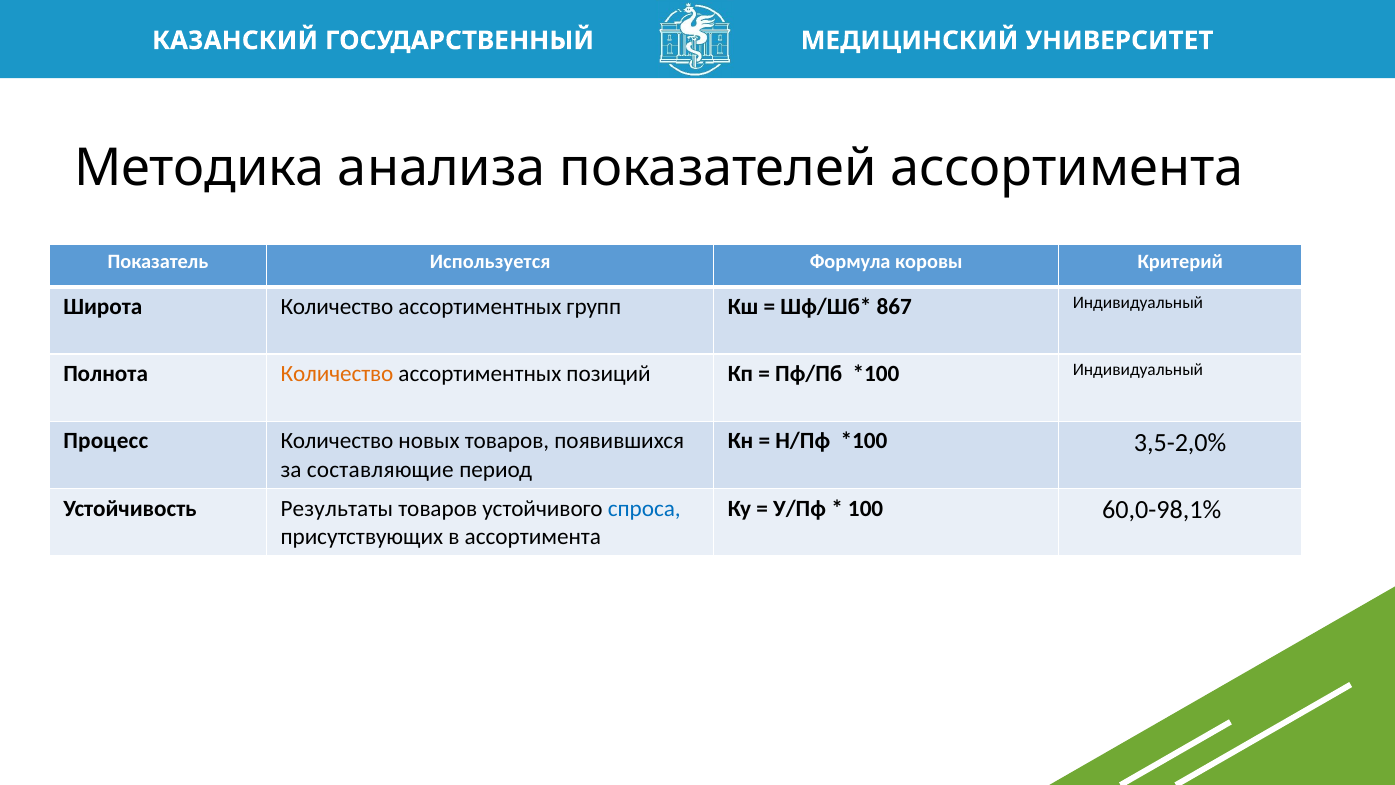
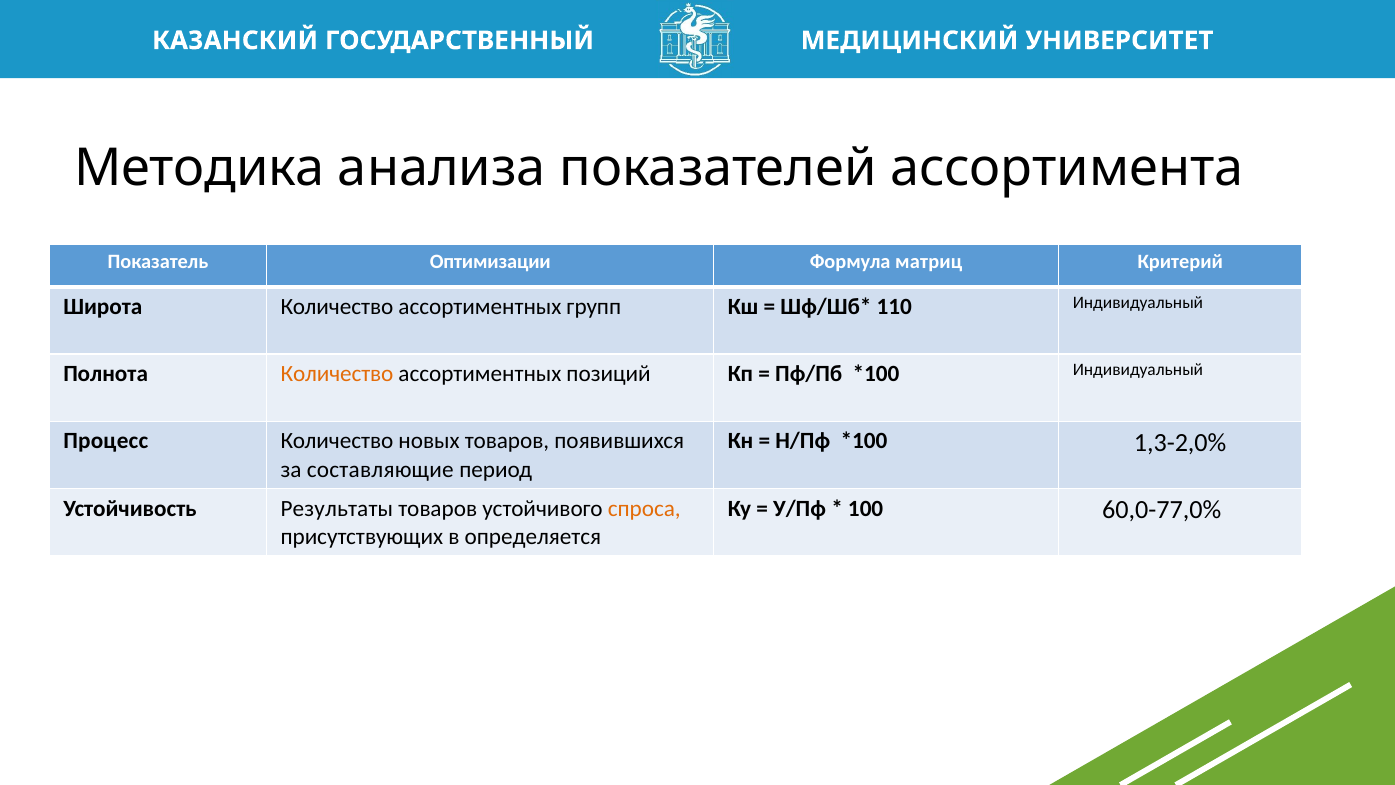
Используется: Используется -> Оптимизации
коровы: коровы -> матриц
867: 867 -> 110
3,5-2,0%: 3,5-2,0% -> 1,3-2,0%
спроса colour: blue -> orange
60,0-98,1%: 60,0-98,1% -> 60,0-77,0%
в ассортимента: ассортимента -> определяется
